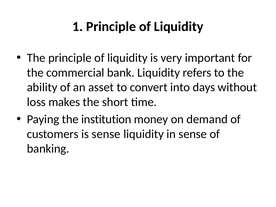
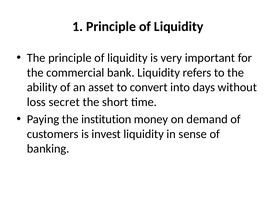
makes: makes -> secret
is sense: sense -> invest
